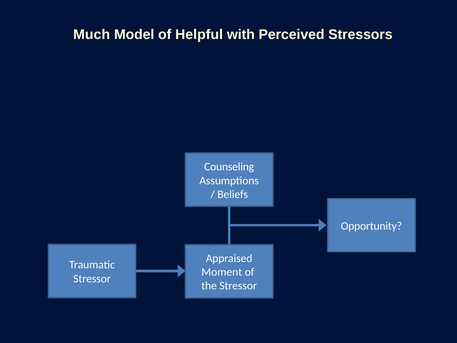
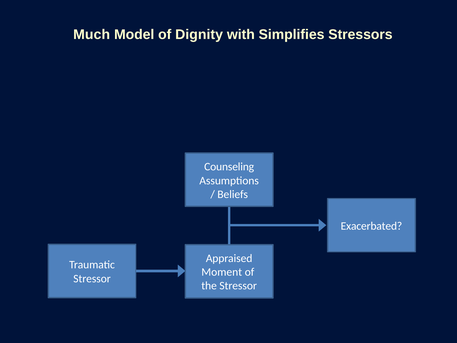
Helpful: Helpful -> Dignity
Perceived: Perceived -> Simplifies
Opportunity: Opportunity -> Exacerbated
